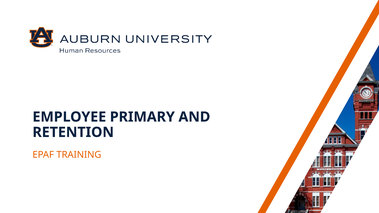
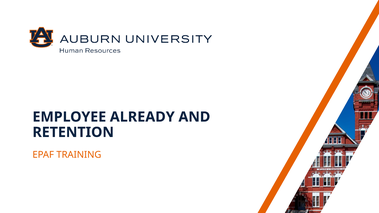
PRIMARY: PRIMARY -> ALREADY
